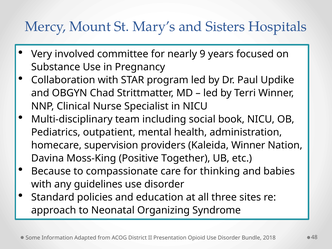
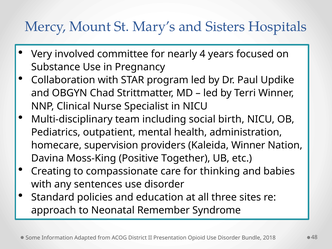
9: 9 -> 4
book: book -> birth
Because: Because -> Creating
guidelines: guidelines -> sentences
Organizing: Organizing -> Remember
